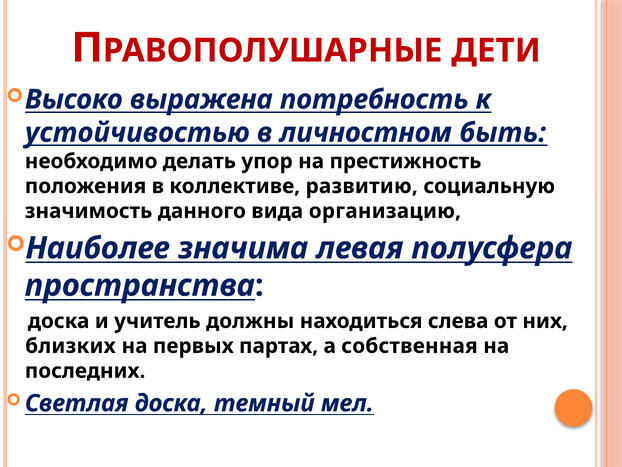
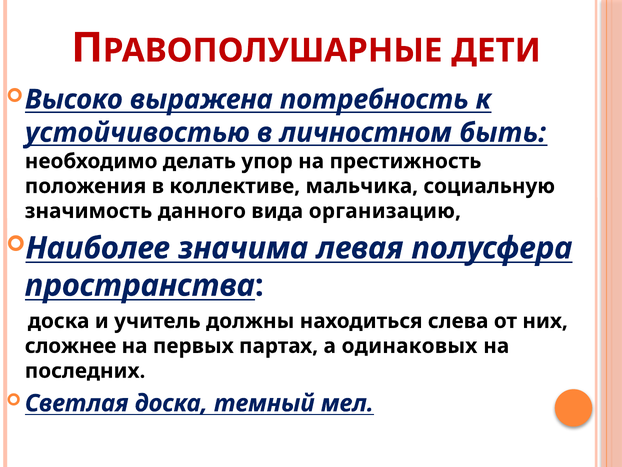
развитию: развитию -> мальчика
близких: близких -> сложнее
собственная: собственная -> одинаковых
